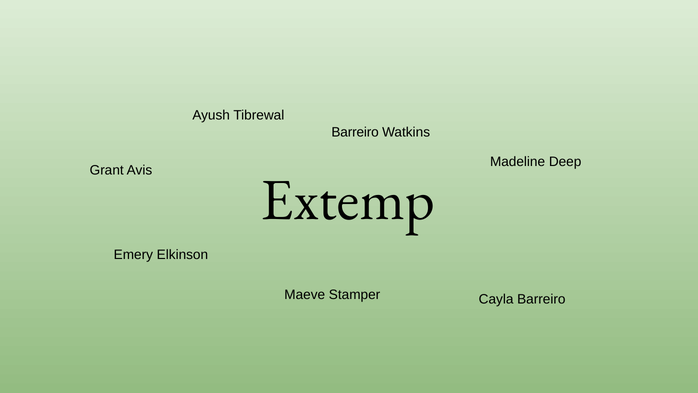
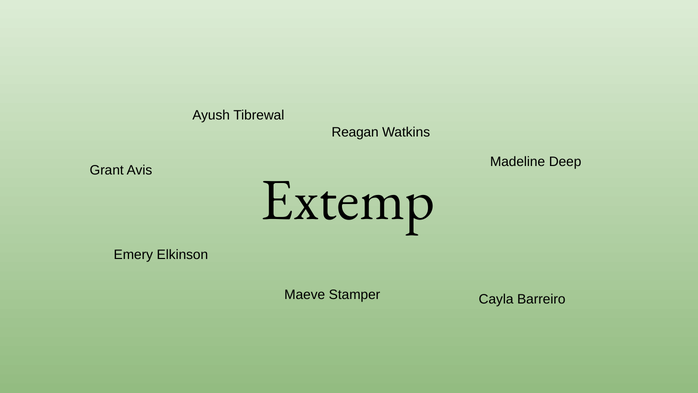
Barreiro at (355, 132): Barreiro -> Reagan
